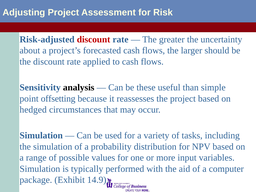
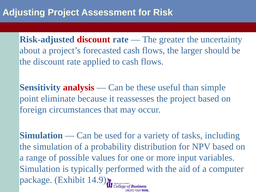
analysis colour: black -> red
offsetting: offsetting -> eliminate
hedged: hedged -> foreign
